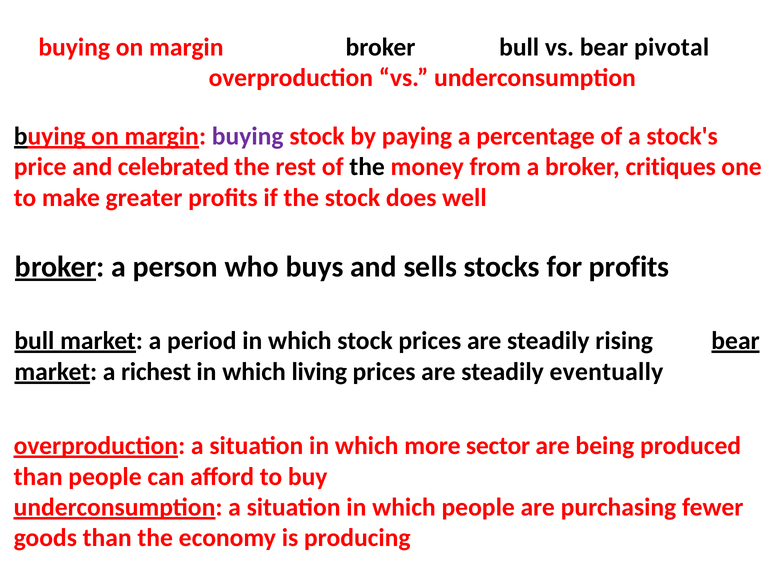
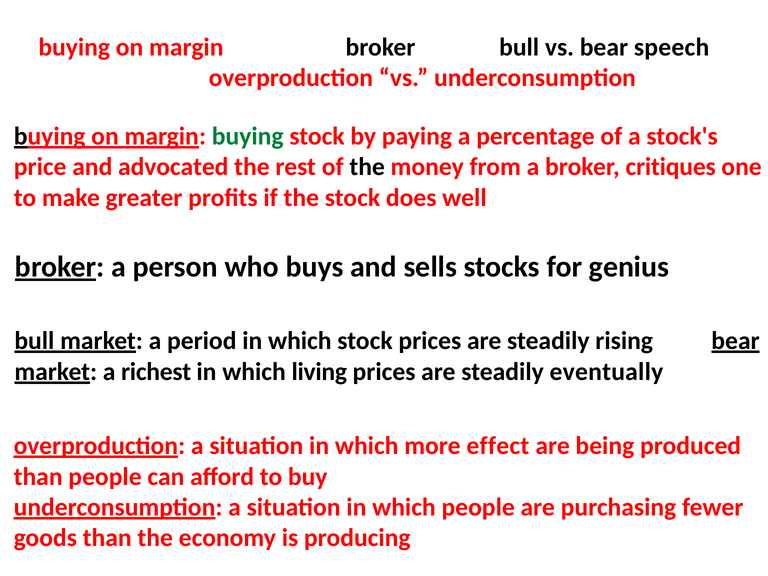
pivotal: pivotal -> speech
buying at (248, 136) colour: purple -> green
celebrated: celebrated -> advocated
for profits: profits -> genius
sector: sector -> effect
